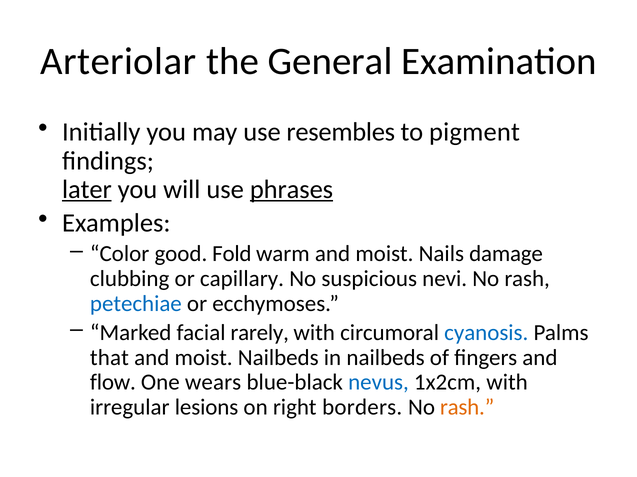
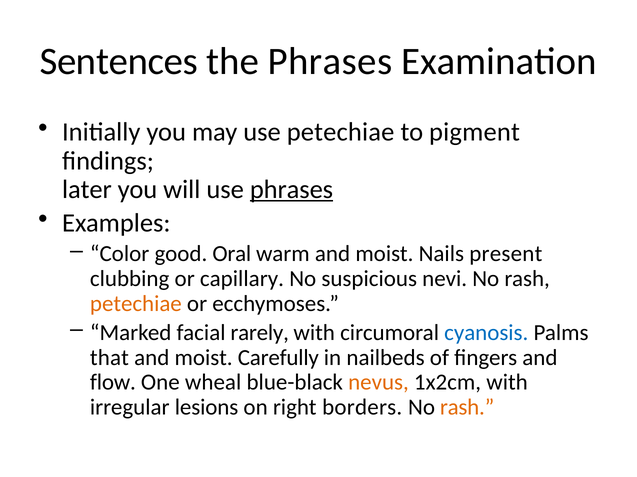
Arteriolar: Arteriolar -> Sentences
the General: General -> Phrases
use resembles: resembles -> petechiae
later underline: present -> none
Fold: Fold -> Oral
damage: damage -> present
petechiae at (136, 304) colour: blue -> orange
moist Nailbeds: Nailbeds -> Carefully
wears: wears -> wheal
nevus colour: blue -> orange
